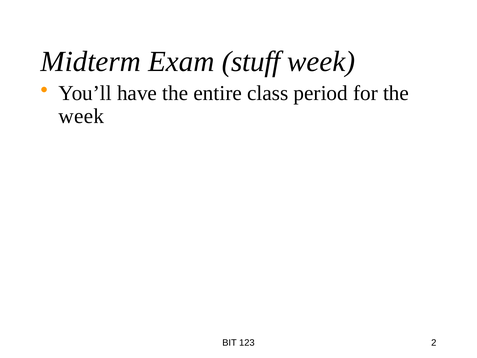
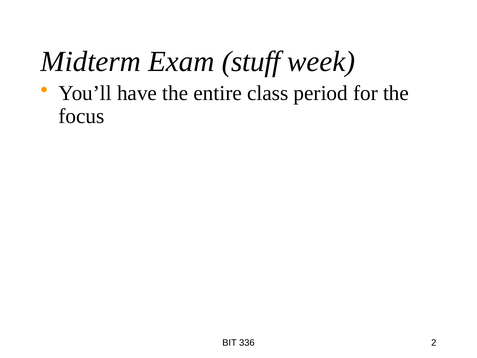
week at (81, 116): week -> focus
123: 123 -> 336
